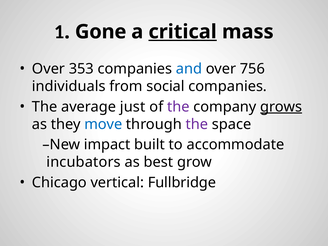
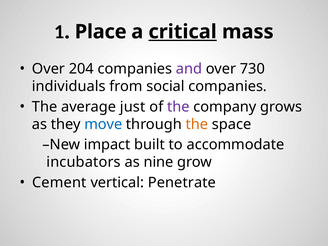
Gone: Gone -> Place
353: 353 -> 204
and colour: blue -> purple
756: 756 -> 730
grows underline: present -> none
the at (197, 124) colour: purple -> orange
best: best -> nine
Chicago: Chicago -> Cement
Fullbridge: Fullbridge -> Penetrate
